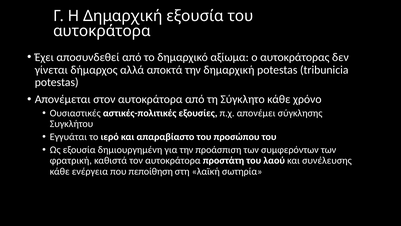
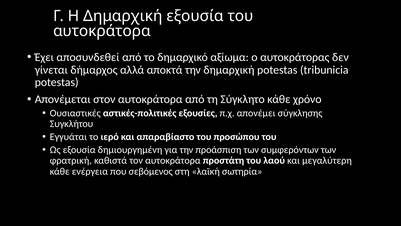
συνέλευσης: συνέλευσης -> μεγαλύτερη
πεποίθηση: πεποίθηση -> σεβόμενος
